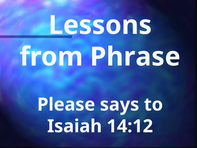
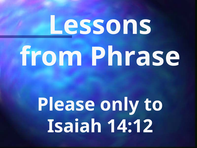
says: says -> only
